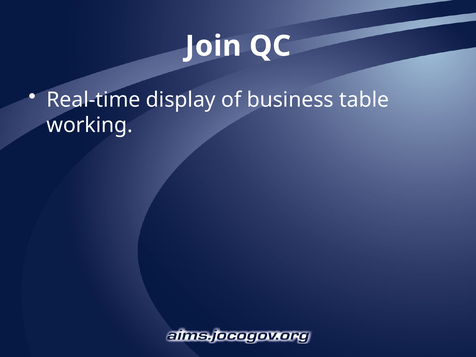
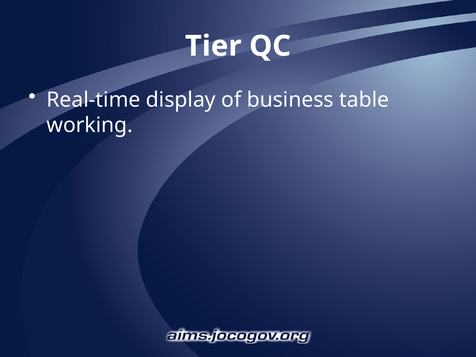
Join: Join -> Tier
